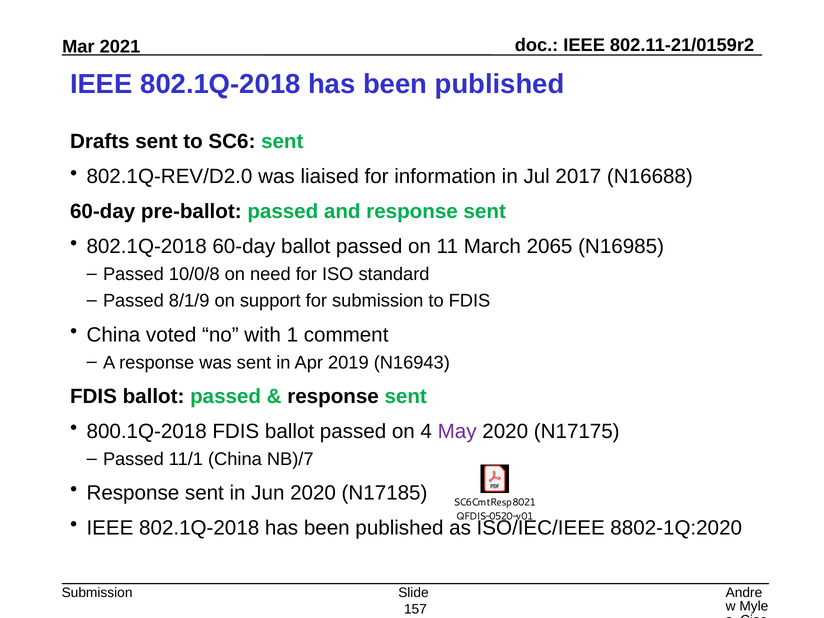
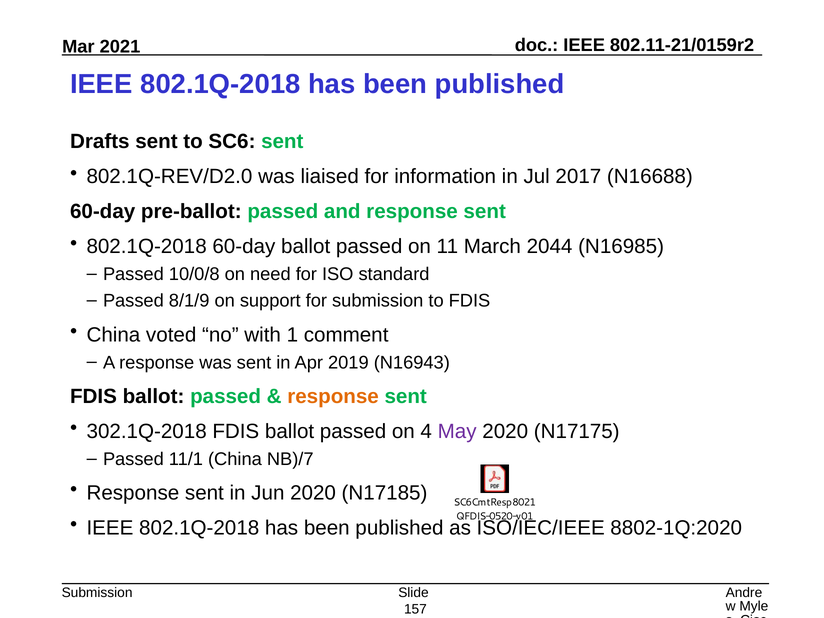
2065: 2065 -> 2044
response at (333, 396) colour: black -> orange
800.1Q-2018: 800.1Q-2018 -> 302.1Q-2018
